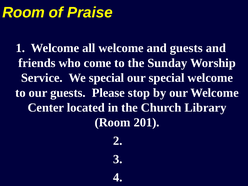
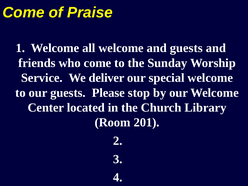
Room at (24, 12): Room -> Come
We special: special -> deliver
